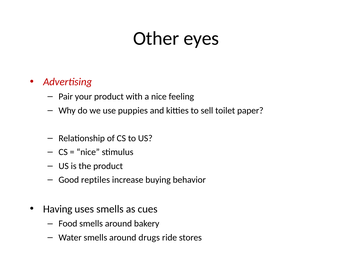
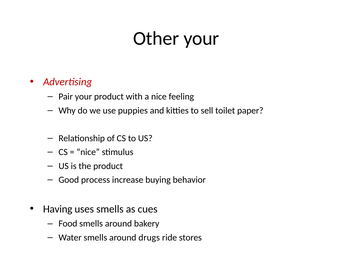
Other eyes: eyes -> your
reptiles: reptiles -> process
